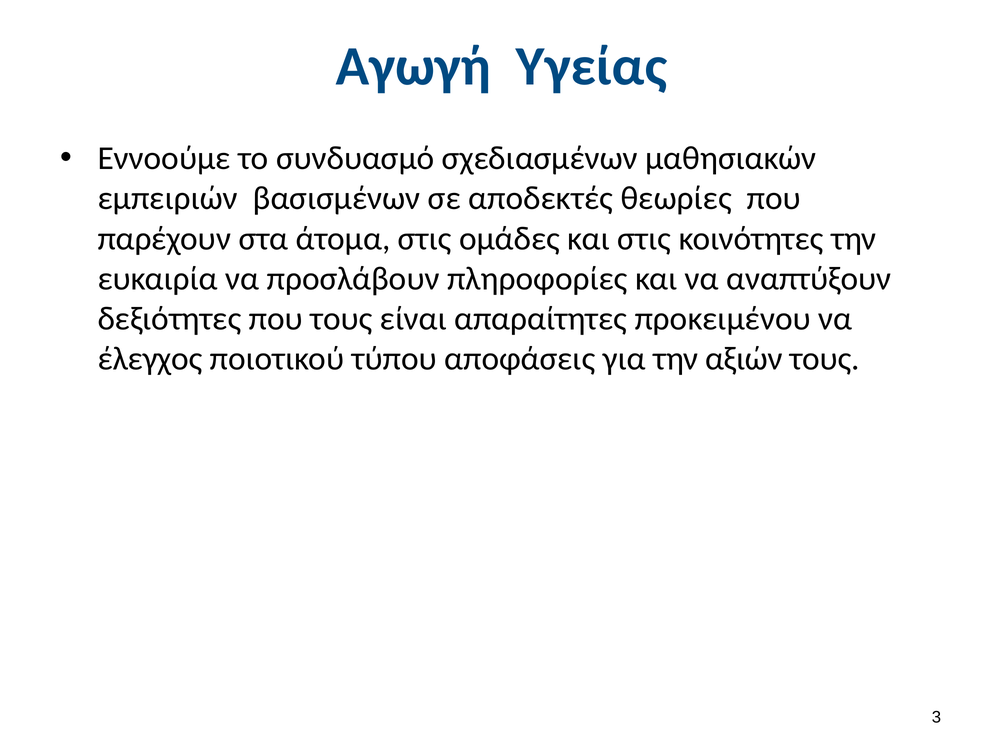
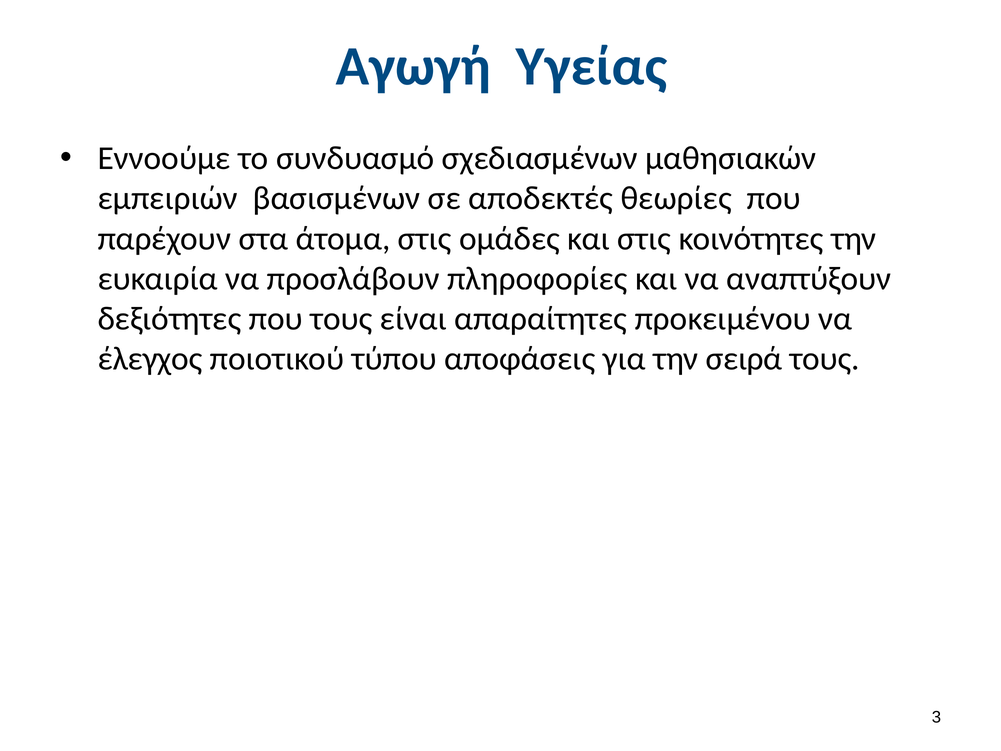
αξιών: αξιών -> σειρά
